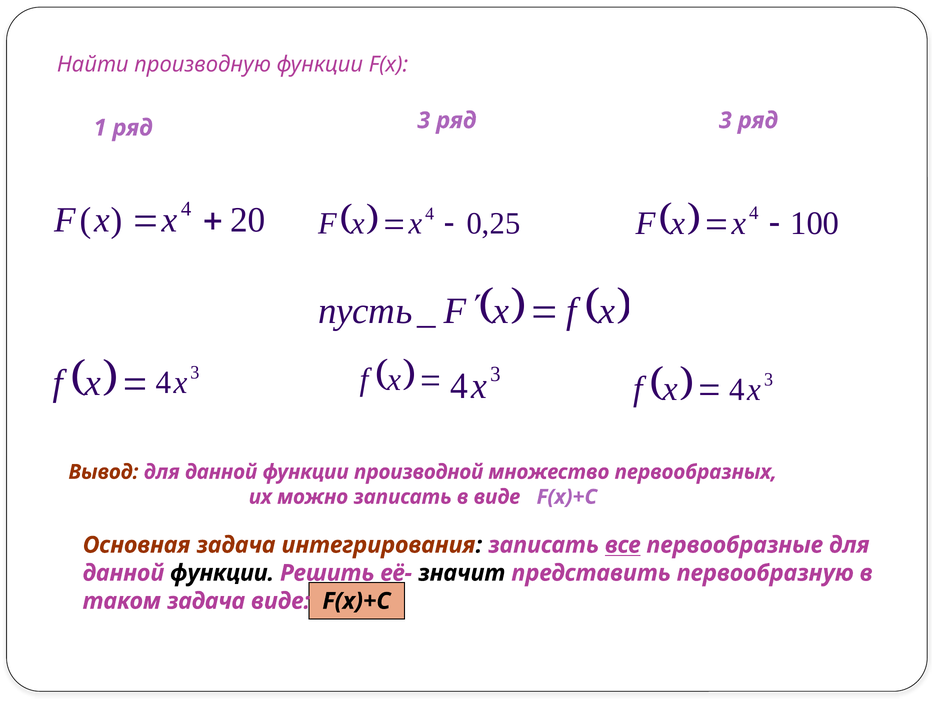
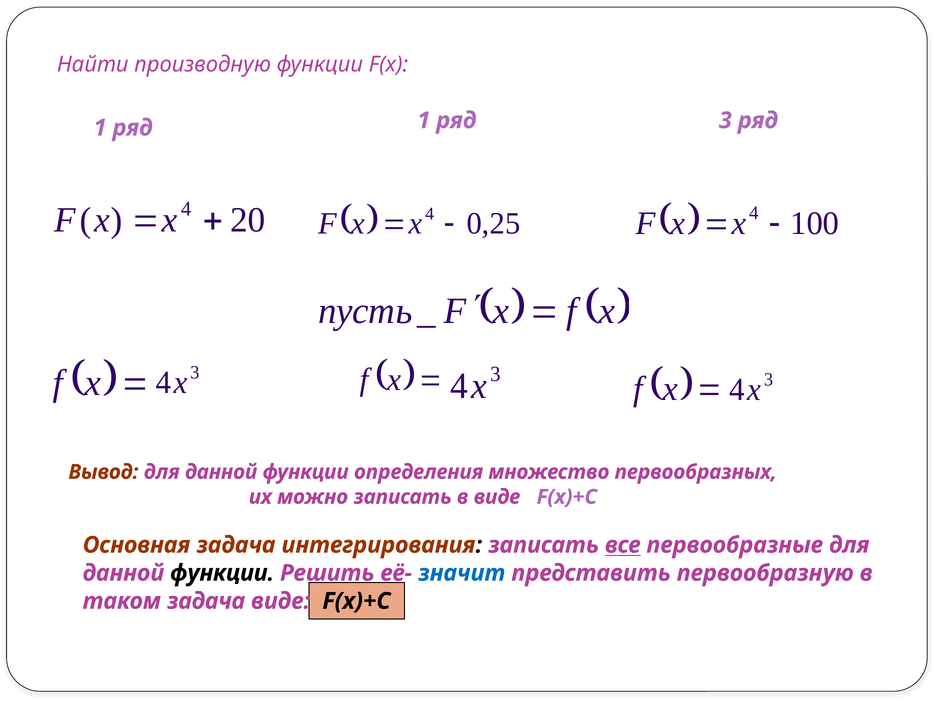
1 ряд 3: 3 -> 1
производной: производной -> определения
значит colour: black -> blue
